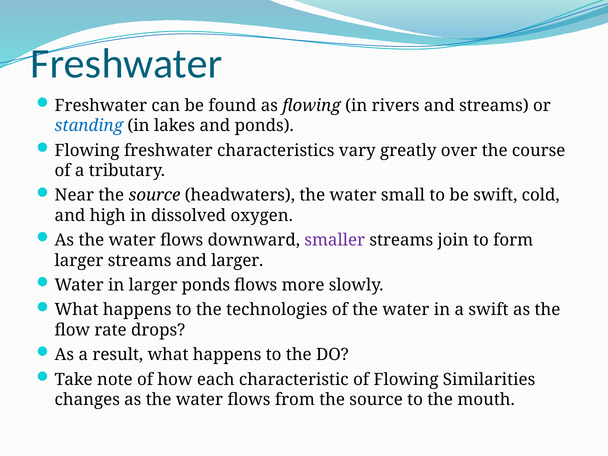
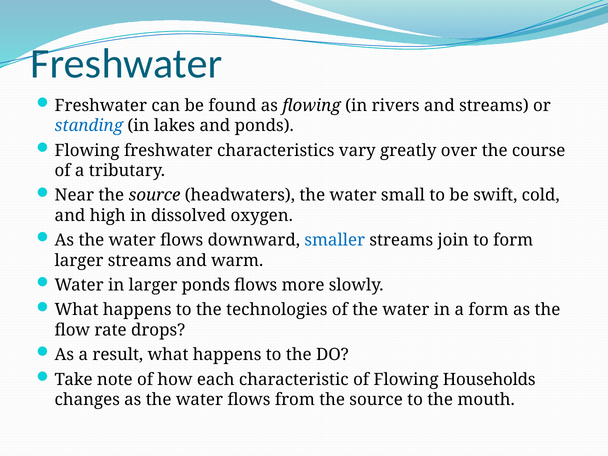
smaller colour: purple -> blue
and larger: larger -> warm
a swift: swift -> form
Similarities: Similarities -> Households
